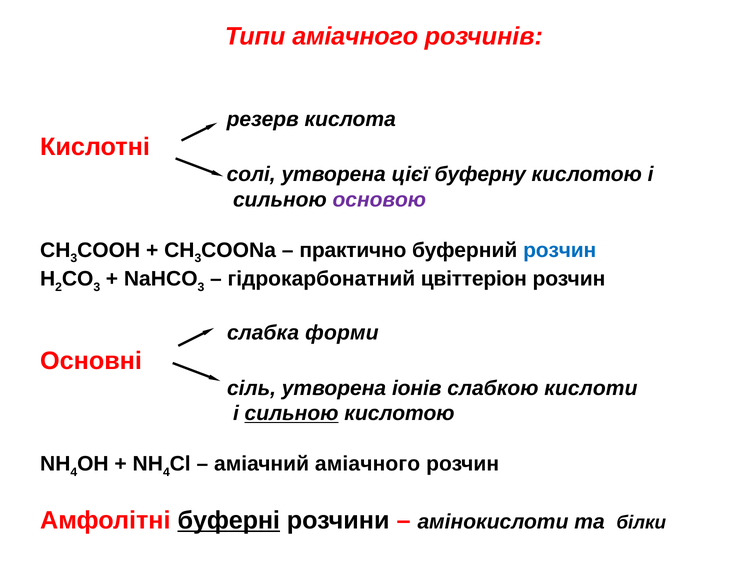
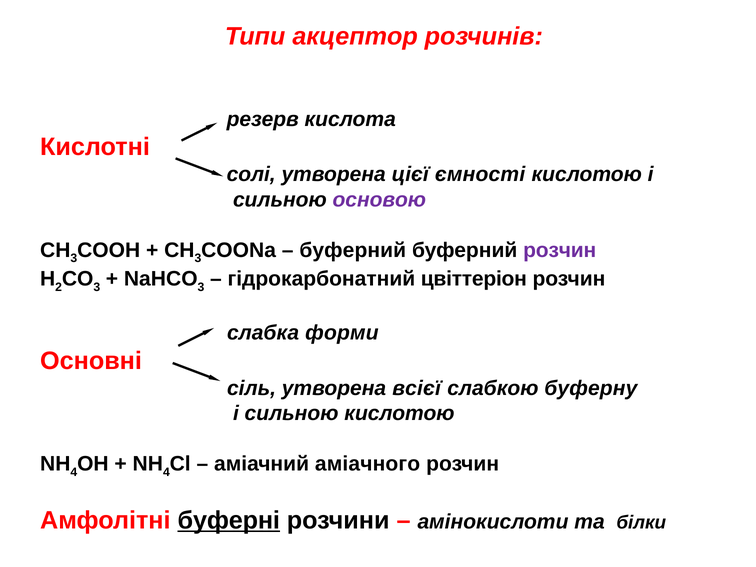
Типи аміачного: аміачного -> акцептор
буферну: буферну -> ємності
практично at (353, 250): практично -> буферний
розчин at (560, 250) colour: blue -> purple
іонів: іонів -> всієї
кислоти: кислоти -> буферну
сильною at (292, 413) underline: present -> none
